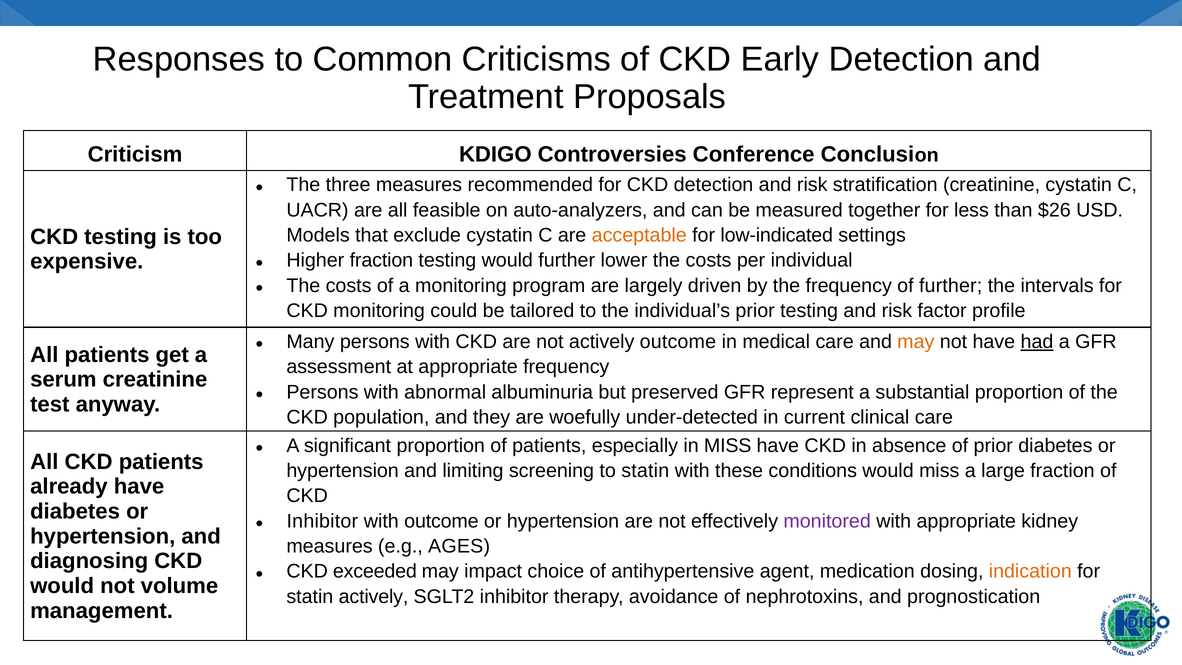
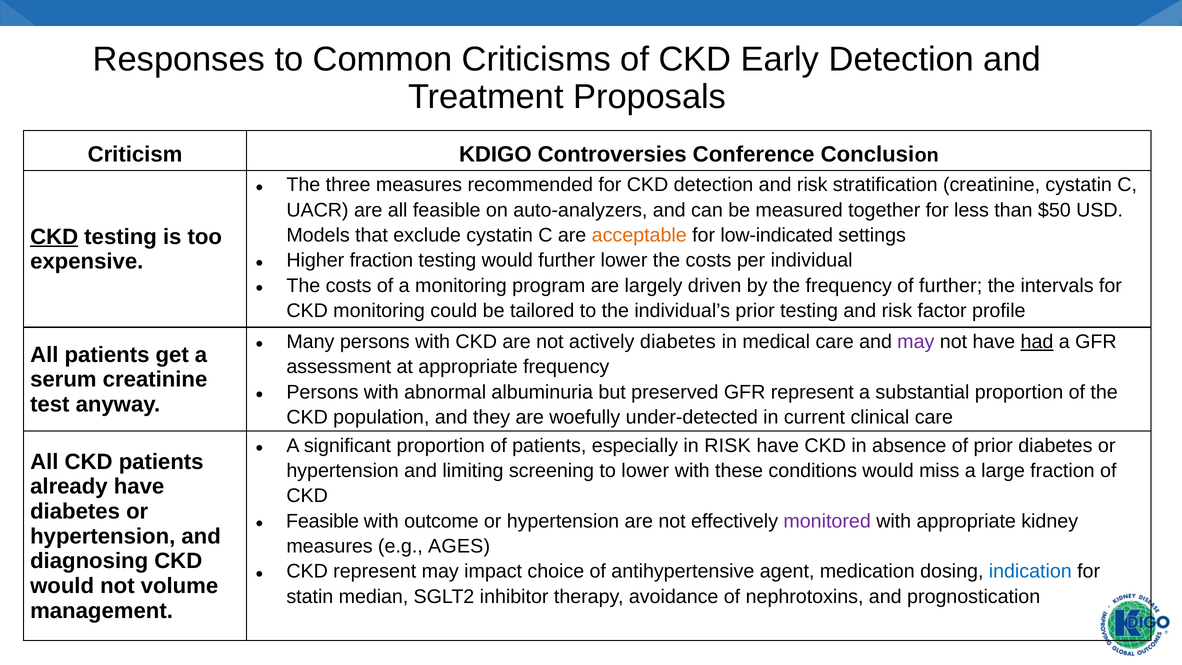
$26: $26 -> $50
CKD at (54, 237) underline: none -> present
actively outcome: outcome -> diabetes
may at (916, 342) colour: orange -> purple
in MISS: MISS -> RISK
to statin: statin -> lower
Inhibitor at (322, 521): Inhibitor -> Feasible
CKD exceeded: exceeded -> represent
indication colour: orange -> blue
statin actively: actively -> median
